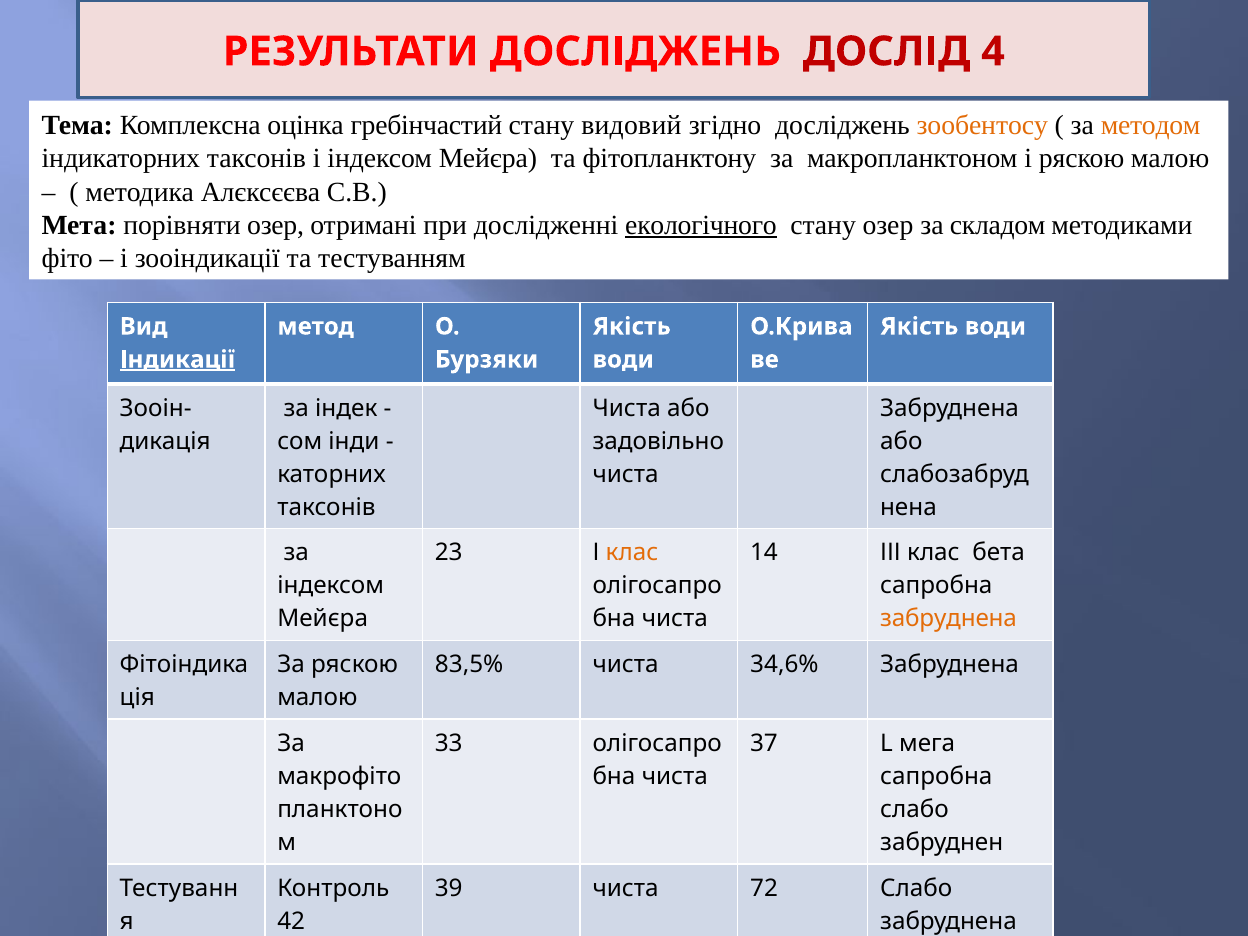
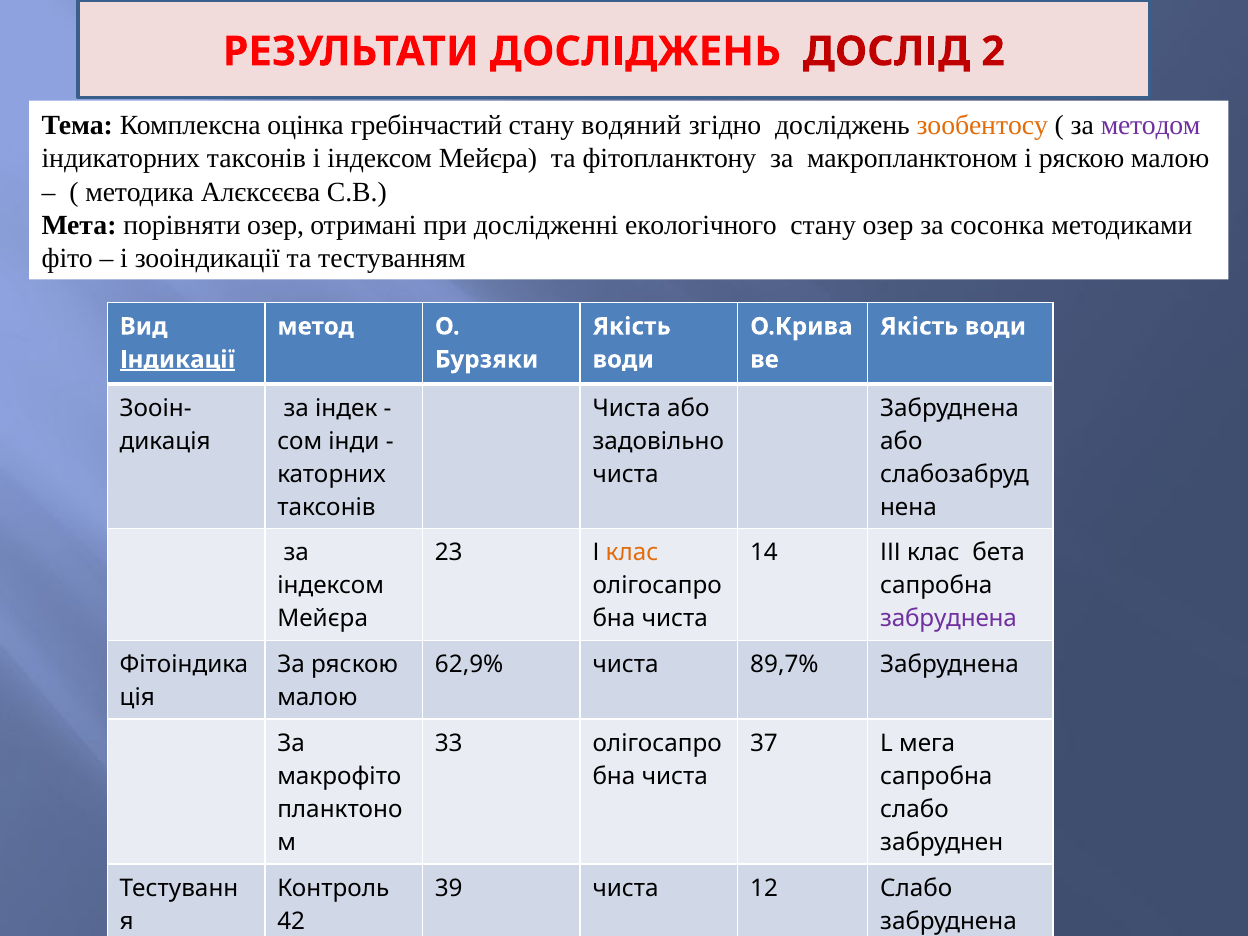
4: 4 -> 2
видовий: видовий -> водяний
методом colour: orange -> purple
екологічного underline: present -> none
складом: складом -> сосонка
забруднена at (949, 619) colour: orange -> purple
83,5%: 83,5% -> 62,9%
34,6%: 34,6% -> 89,7%
72: 72 -> 12
